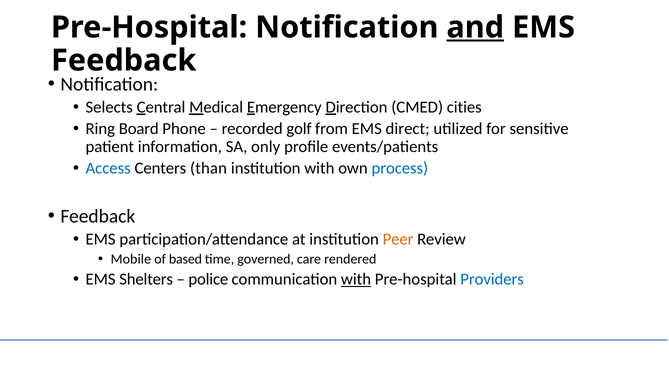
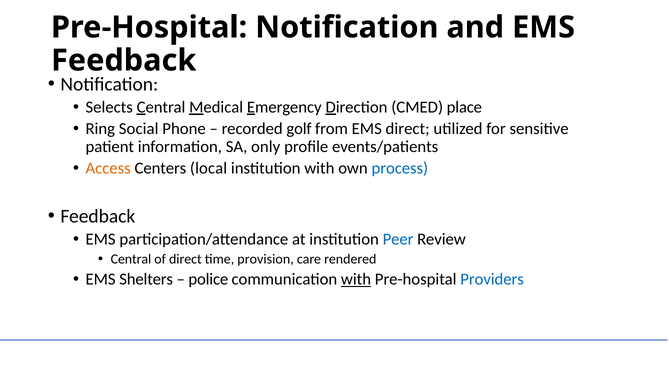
and underline: present -> none
cities: cities -> place
Board: Board -> Social
Access colour: blue -> orange
than: than -> local
Peer colour: orange -> blue
Mobile at (131, 260): Mobile -> Central
of based: based -> direct
governed: governed -> provision
